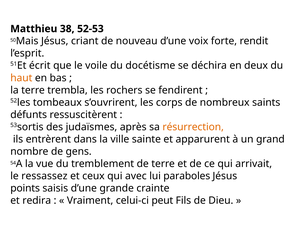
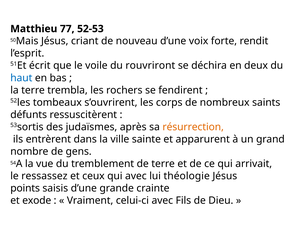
38: 38 -> 77
docétisme: docétisme -> rouvriront
haut colour: orange -> blue
paraboles: paraboles -> théologie
redira: redira -> exode
celui-ci peut: peut -> avec
